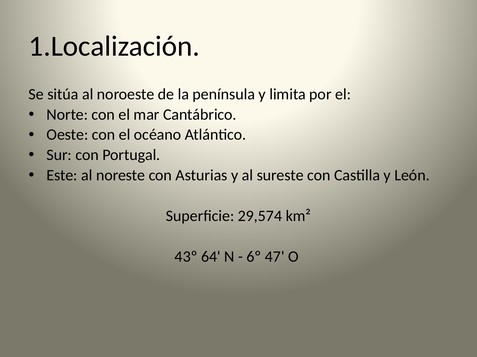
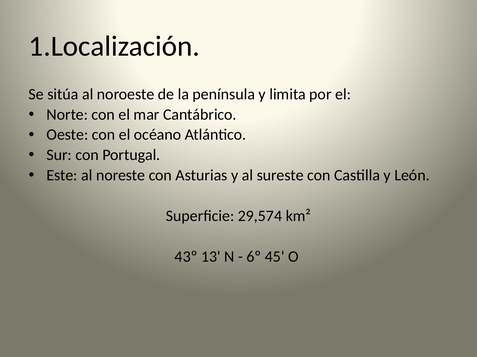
64: 64 -> 13
47: 47 -> 45
